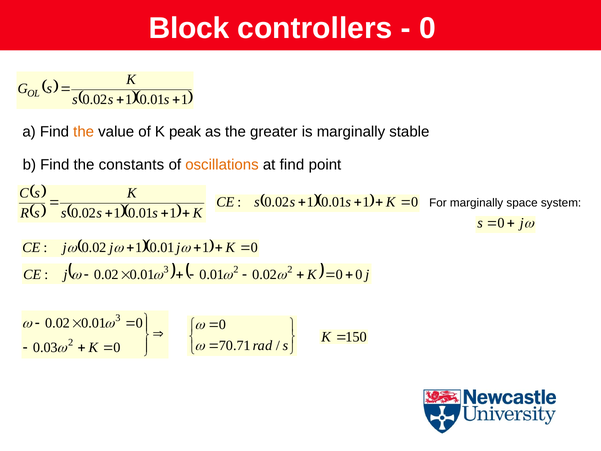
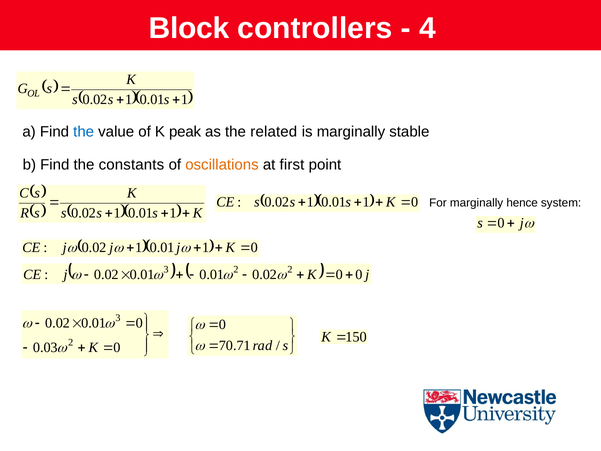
0 at (427, 28): 0 -> 4
the at (84, 132) colour: orange -> blue
greater: greater -> related
at find: find -> first
space: space -> hence
